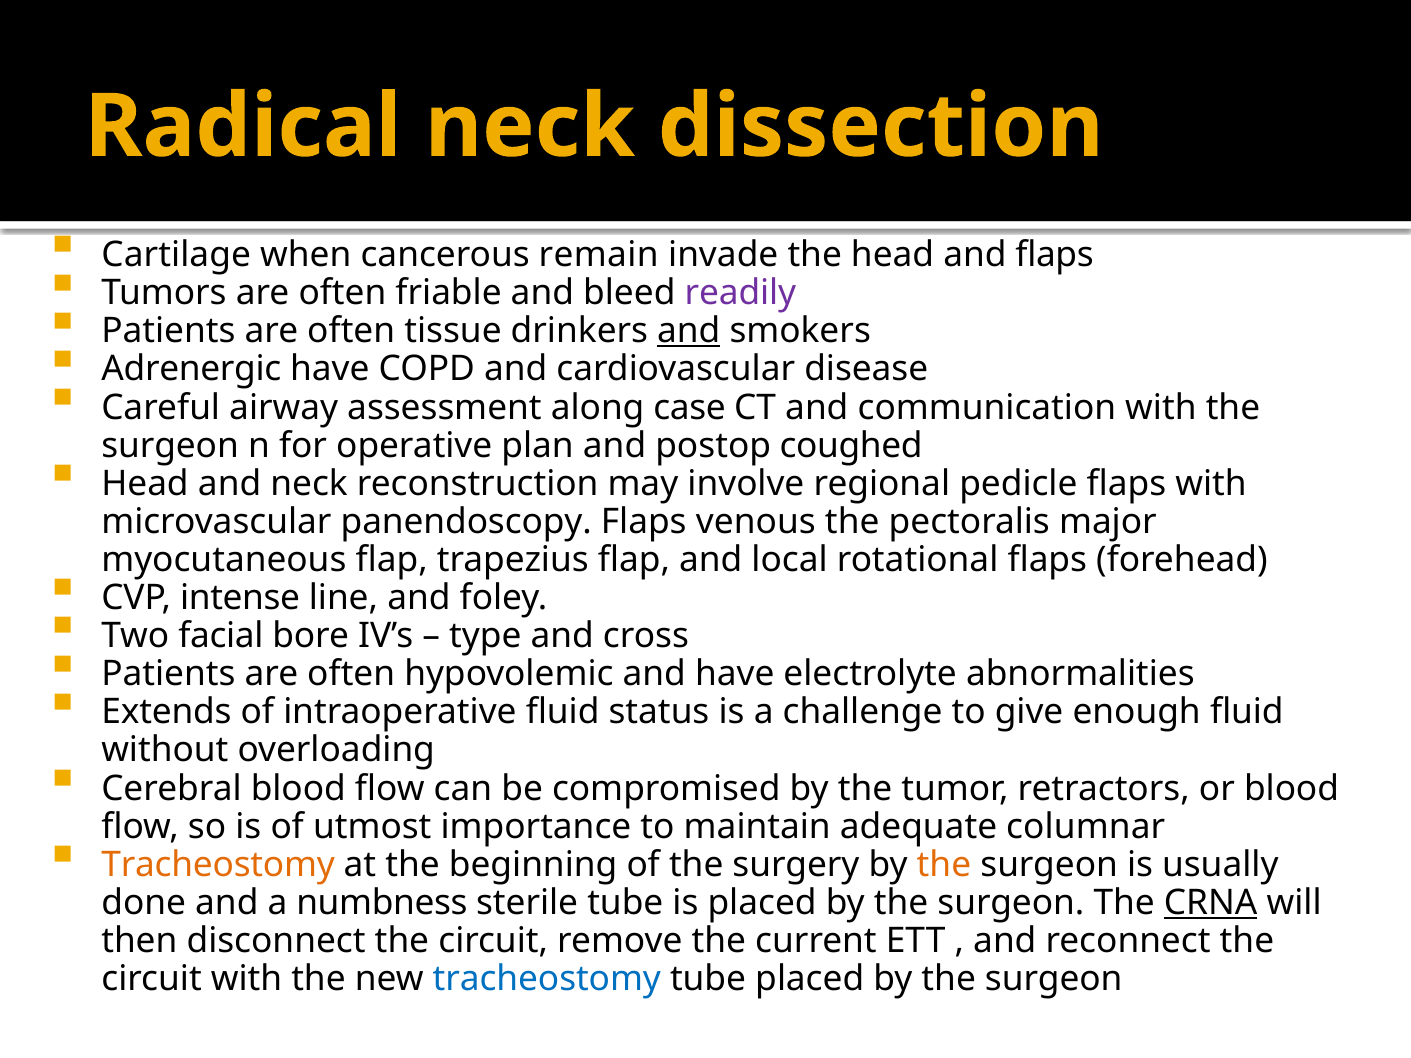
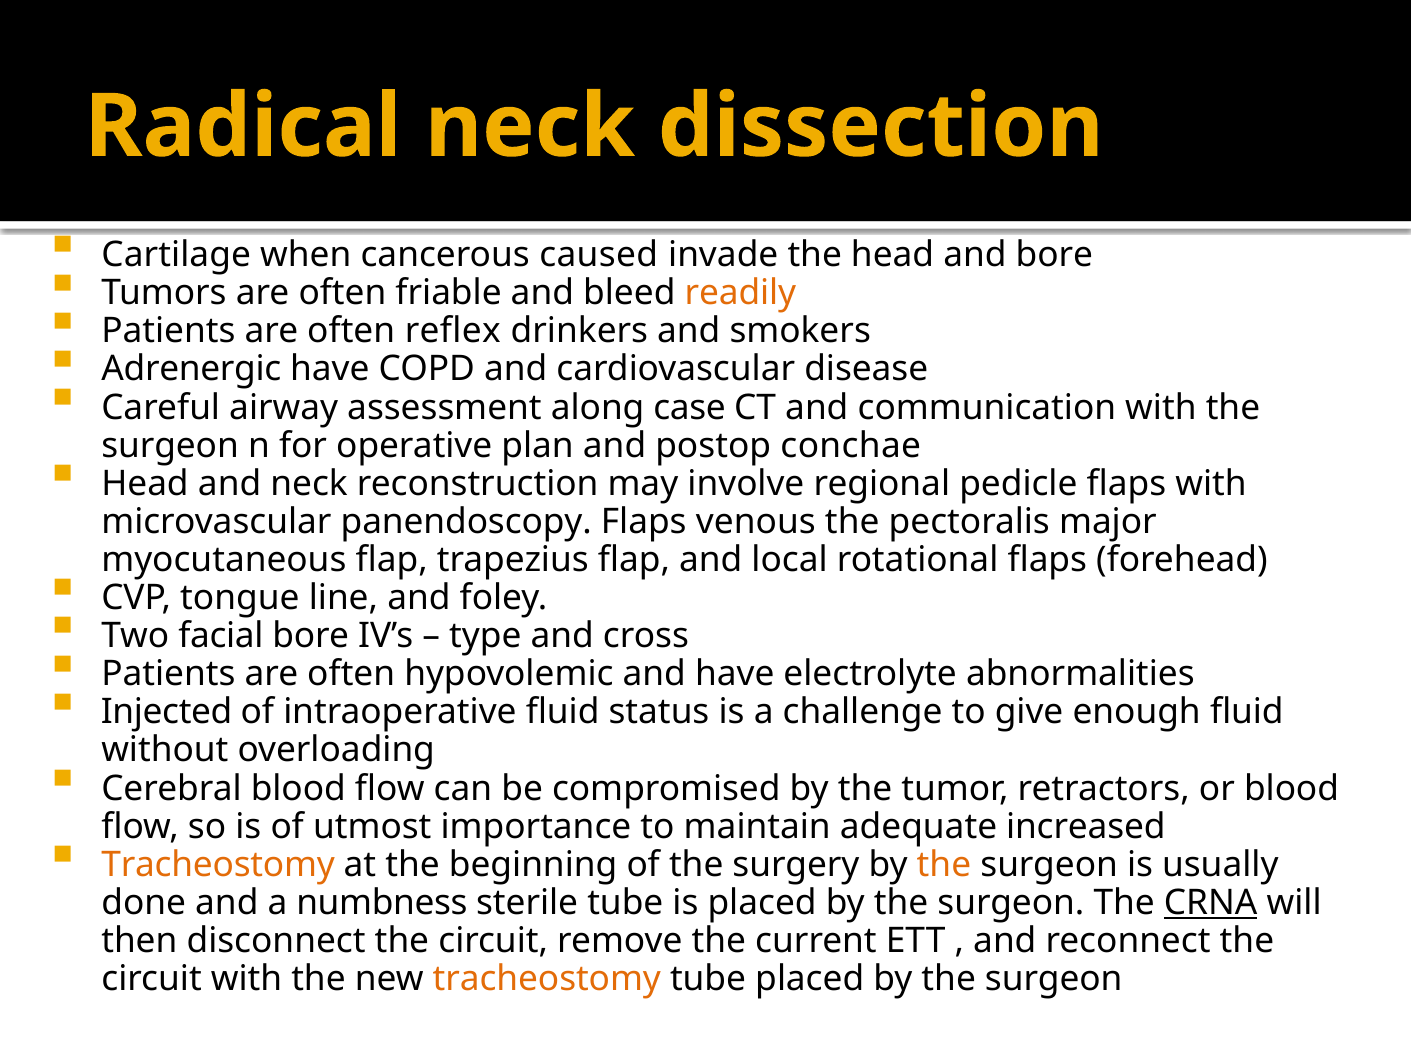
remain: remain -> caused
and flaps: flaps -> bore
readily colour: purple -> orange
tissue: tissue -> reflex
and at (689, 331) underline: present -> none
coughed: coughed -> conchae
intense: intense -> tongue
Extends: Extends -> Injected
columnar: columnar -> increased
tracheostomy at (547, 979) colour: blue -> orange
